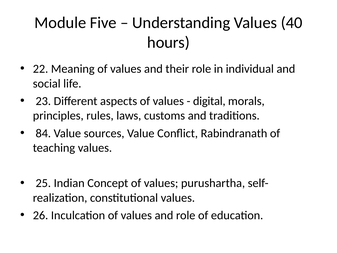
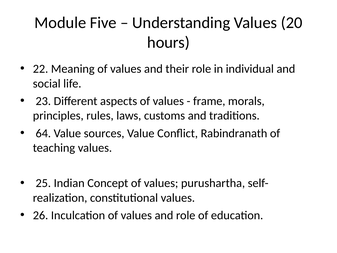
40: 40 -> 20
digital: digital -> frame
84: 84 -> 64
